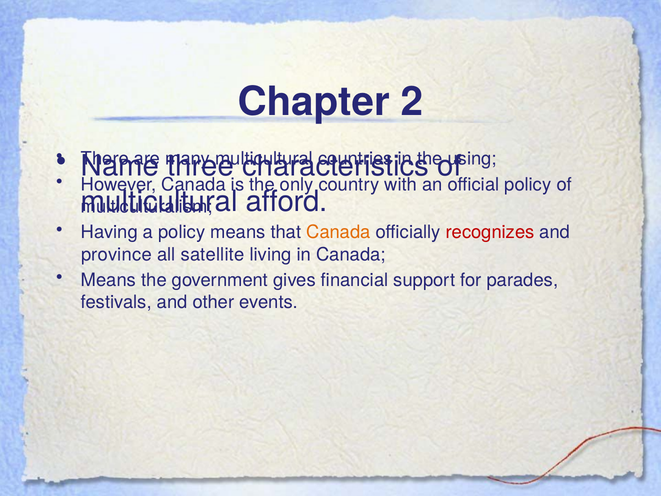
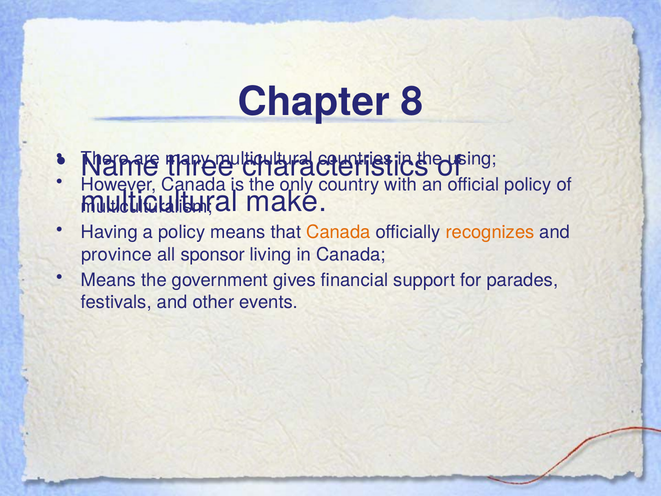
2: 2 -> 8
afford: afford -> make
recognizes colour: red -> orange
satellite: satellite -> sponsor
